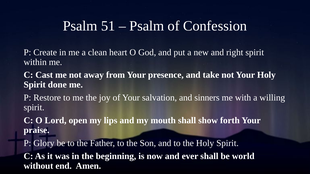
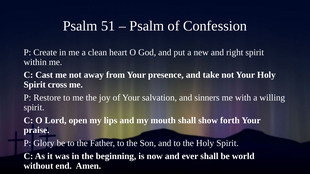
done: done -> cross
